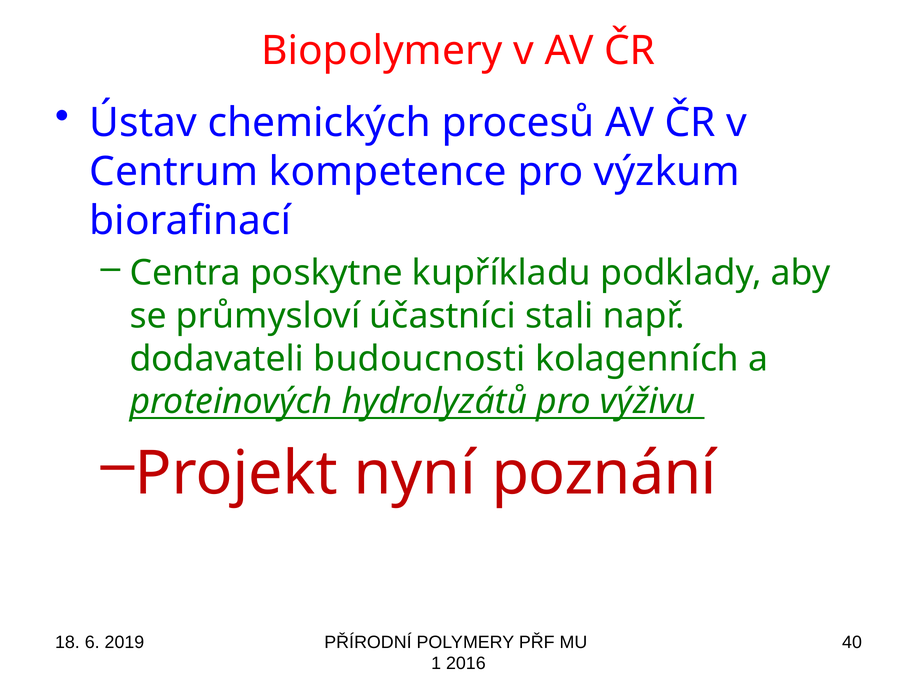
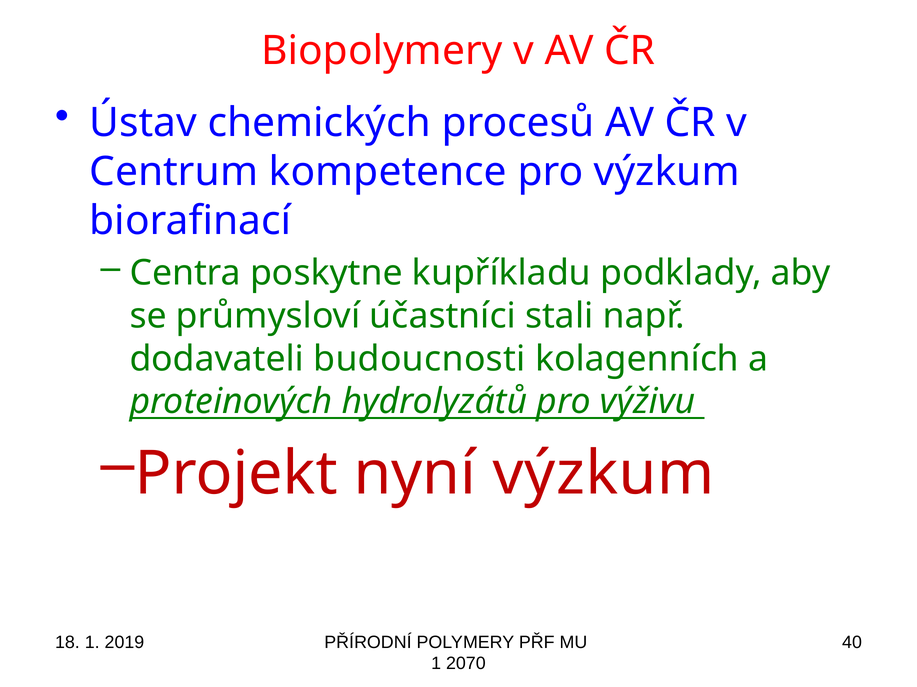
nyní poznání: poznání -> výzkum
18 6: 6 -> 1
2016: 2016 -> 2070
